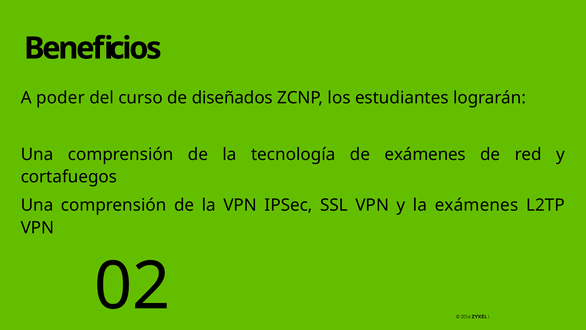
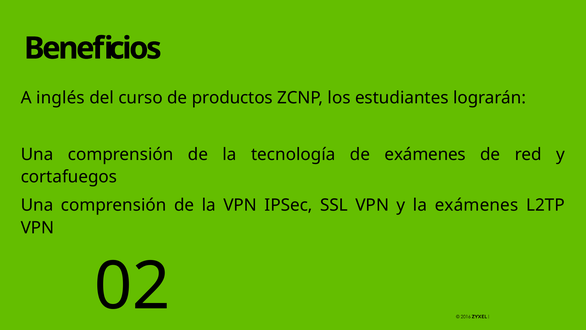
poder: poder -> inglés
diseñados: diseñados -> productos
